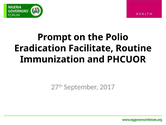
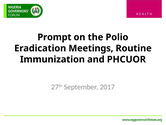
Facilitate: Facilitate -> Meetings
